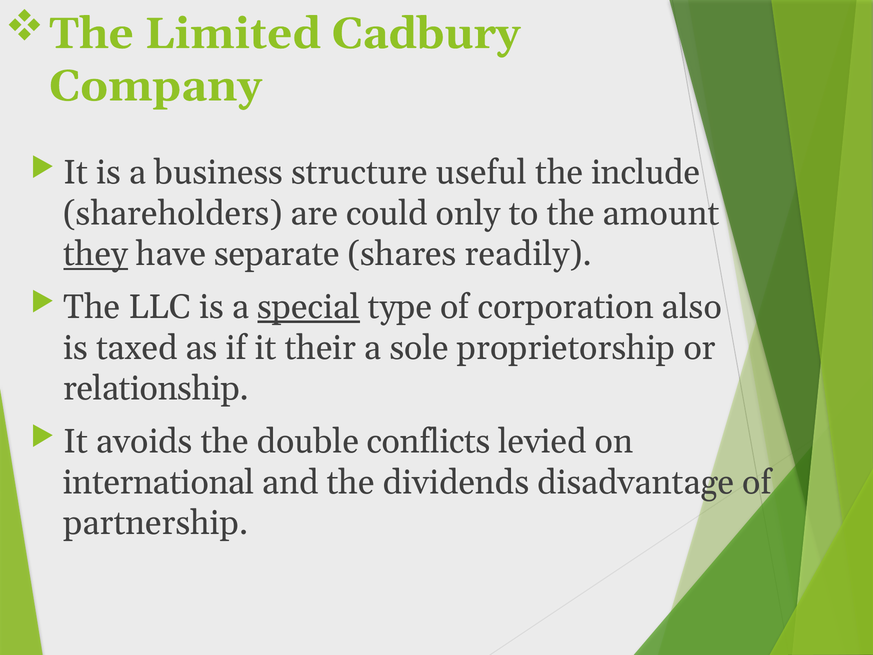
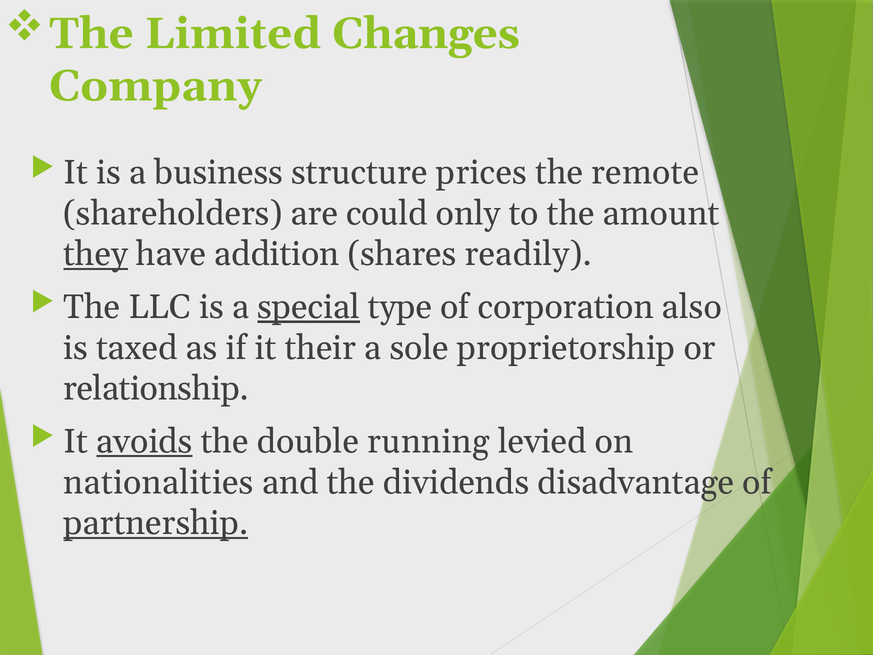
Cadbury: Cadbury -> Changes
useful: useful -> prices
include: include -> remote
separate: separate -> addition
avoids underline: none -> present
conflicts: conflicts -> running
international: international -> nationalities
partnership underline: none -> present
